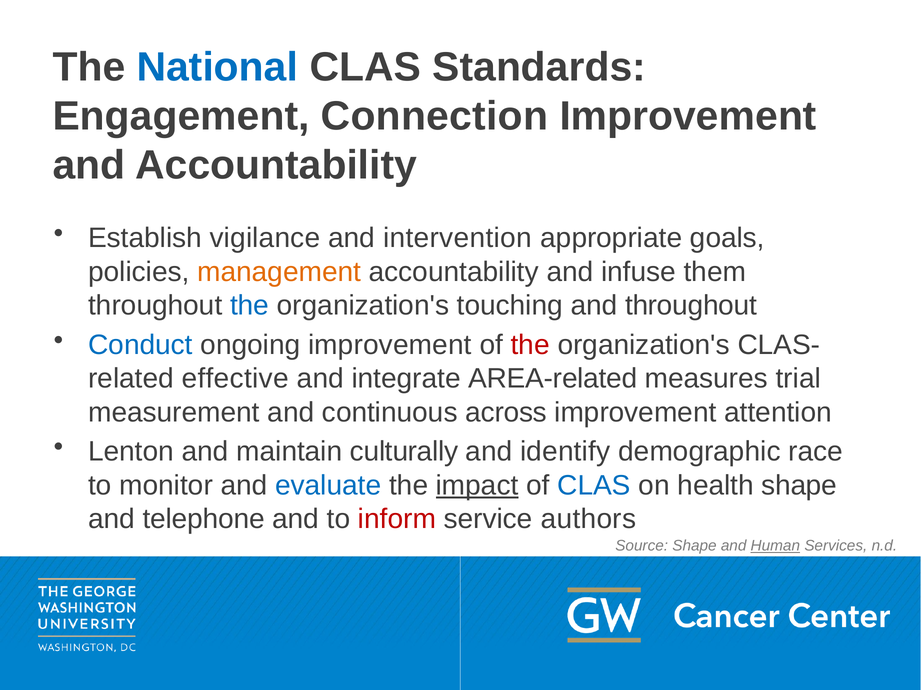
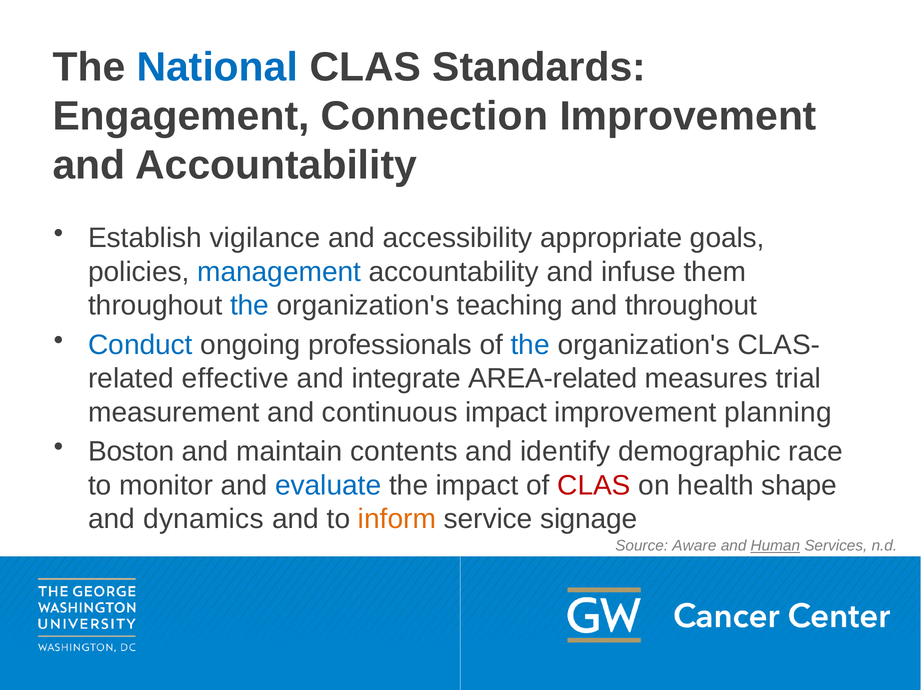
intervention: intervention -> accessibility
management colour: orange -> blue
touching: touching -> teaching
ongoing improvement: improvement -> professionals
the at (530, 345) colour: red -> blue
continuous across: across -> impact
attention: attention -> planning
Lenton: Lenton -> Boston
culturally: culturally -> contents
impact at (477, 486) underline: present -> none
CLAS at (594, 486) colour: blue -> red
telephone: telephone -> dynamics
inform colour: red -> orange
authors: authors -> signage
Source Shape: Shape -> Aware
